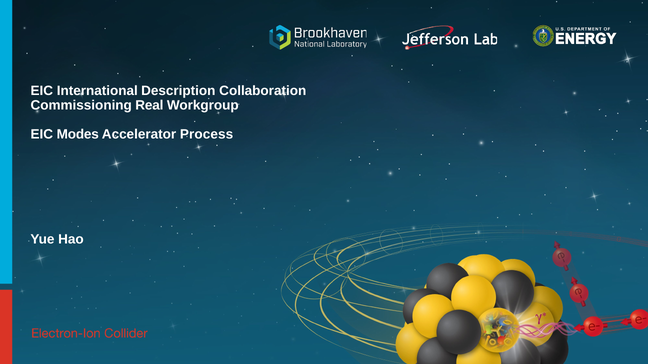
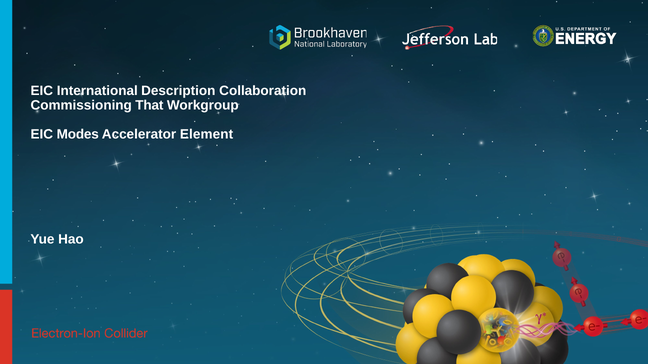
Real: Real -> That
Process: Process -> Element
